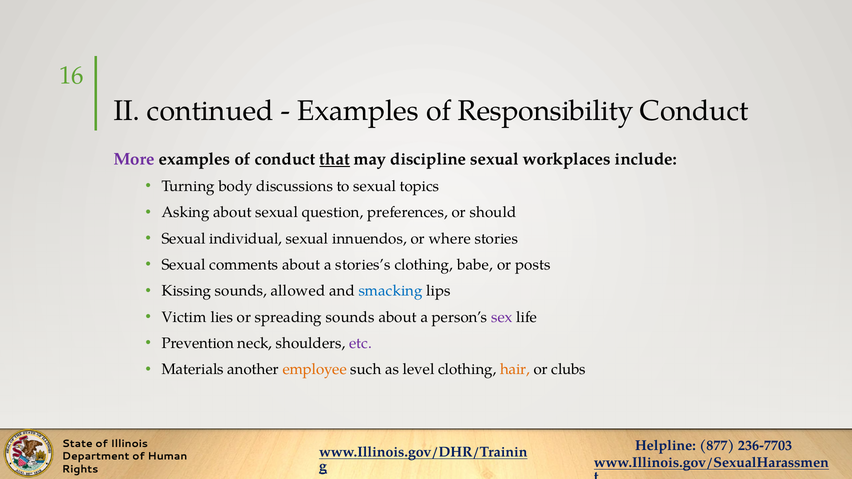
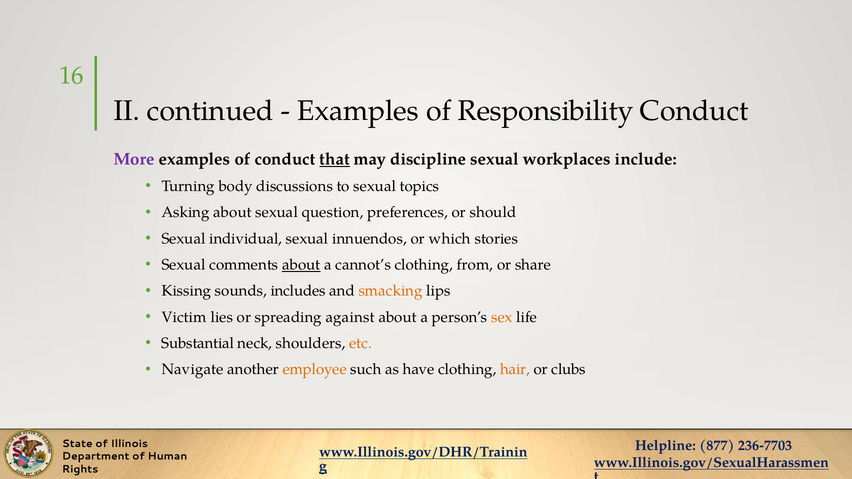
where: where -> which
about at (301, 265) underline: none -> present
stories’s: stories’s -> cannot’s
babe: babe -> from
posts: posts -> share
allowed: allowed -> includes
smacking colour: blue -> orange
spreading sounds: sounds -> against
sex colour: purple -> orange
Prevention: Prevention -> Substantial
etc colour: purple -> orange
Materials: Materials -> Navigate
level: level -> have
